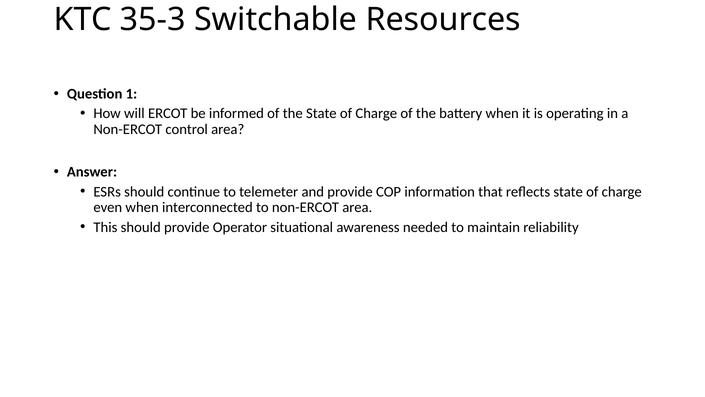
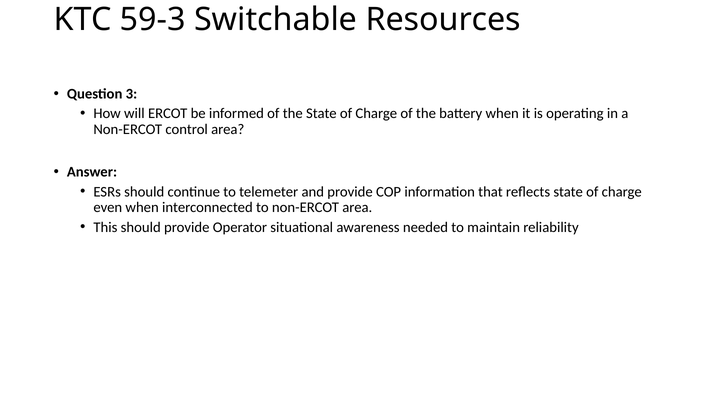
35-3: 35-3 -> 59-3
1: 1 -> 3
